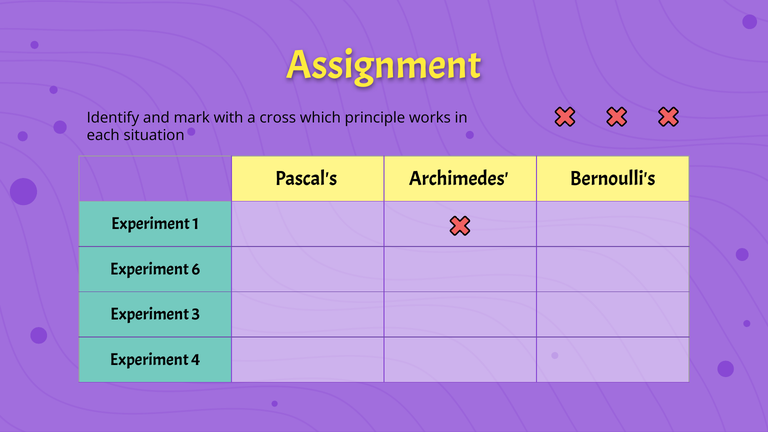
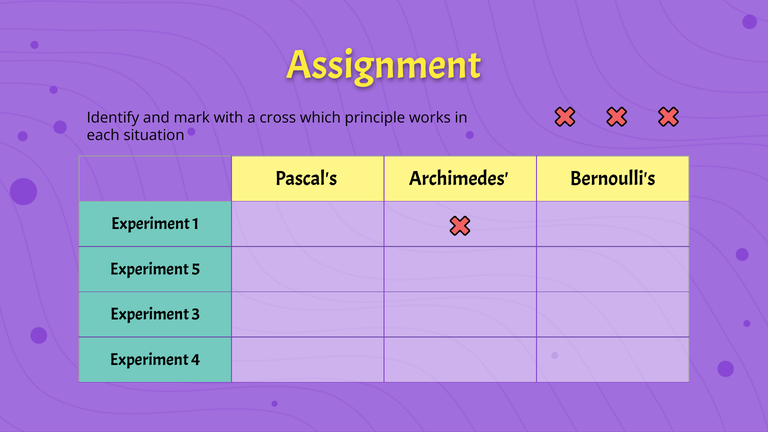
6: 6 -> 5
